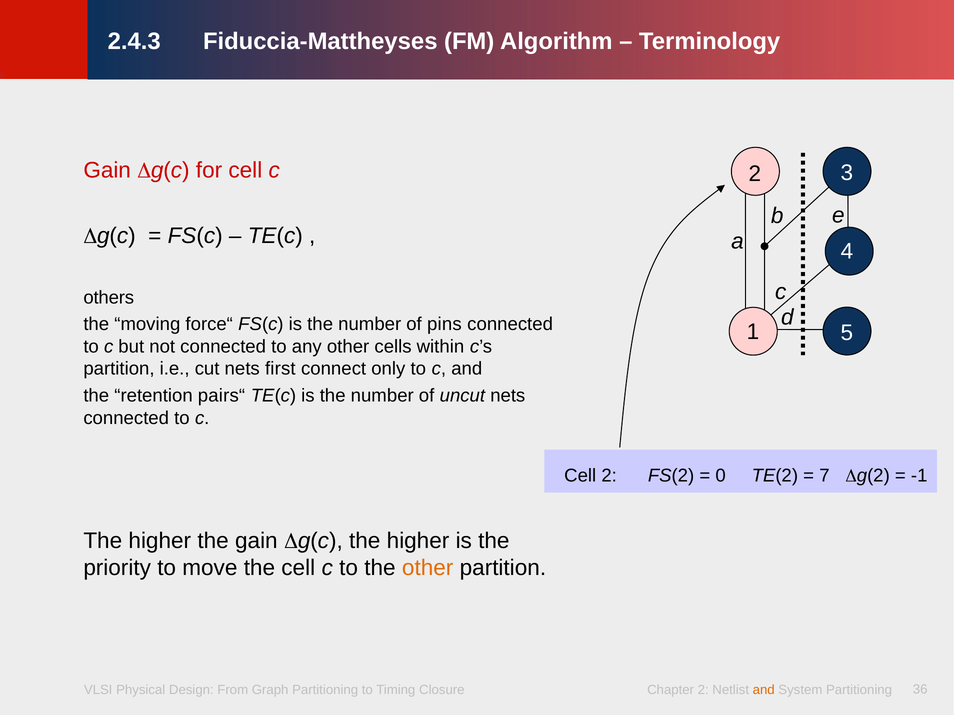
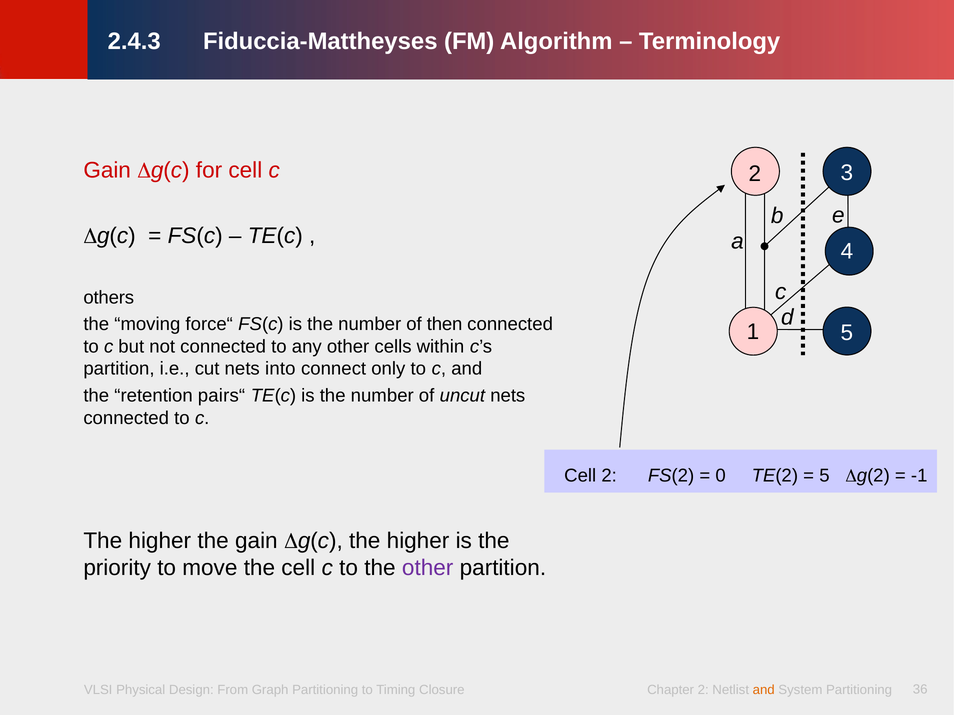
pins: pins -> then
first: first -> into
7 at (824, 476): 7 -> 5
other at (428, 568) colour: orange -> purple
